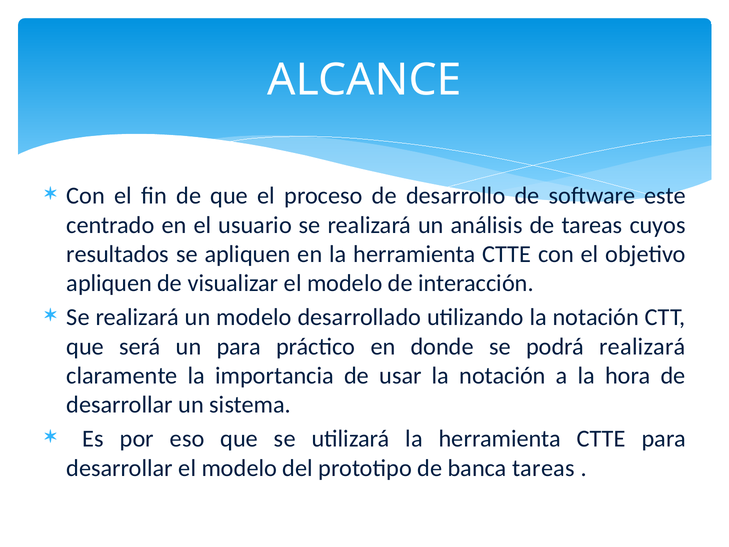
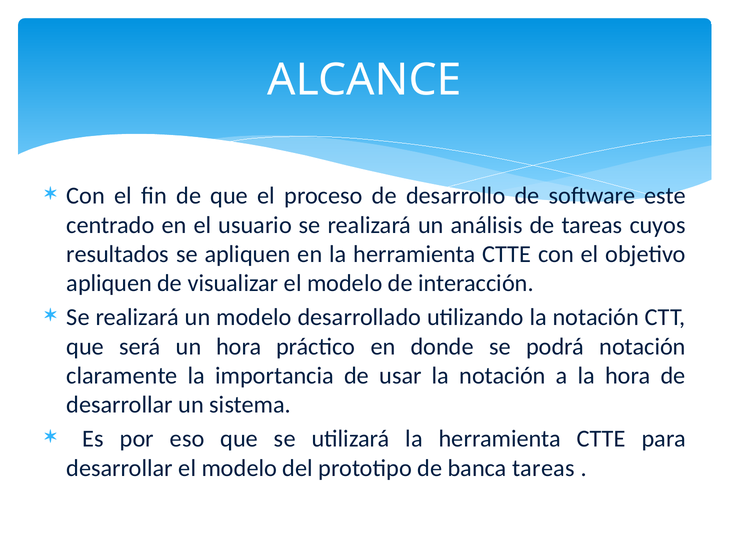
un para: para -> hora
podrá realizará: realizará -> notación
